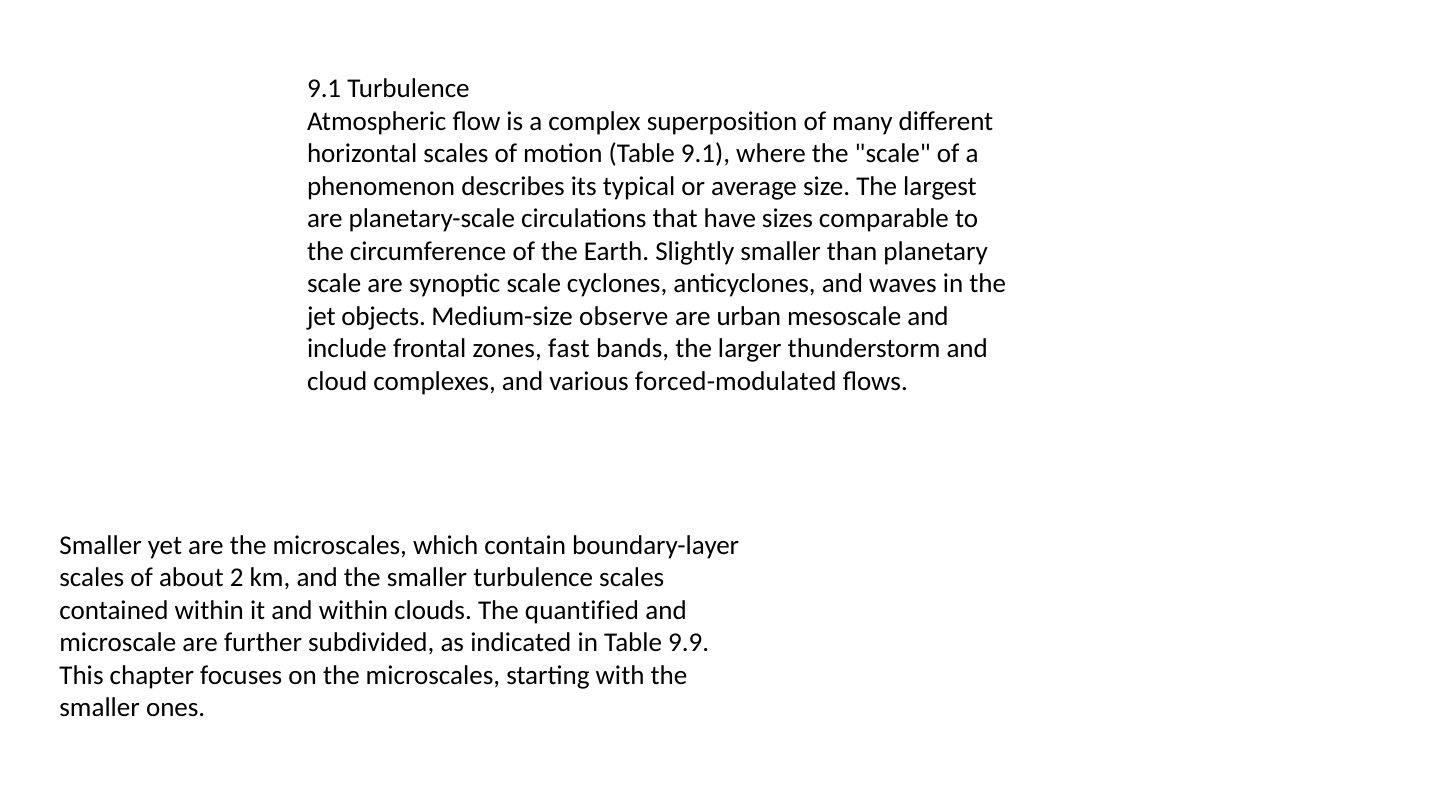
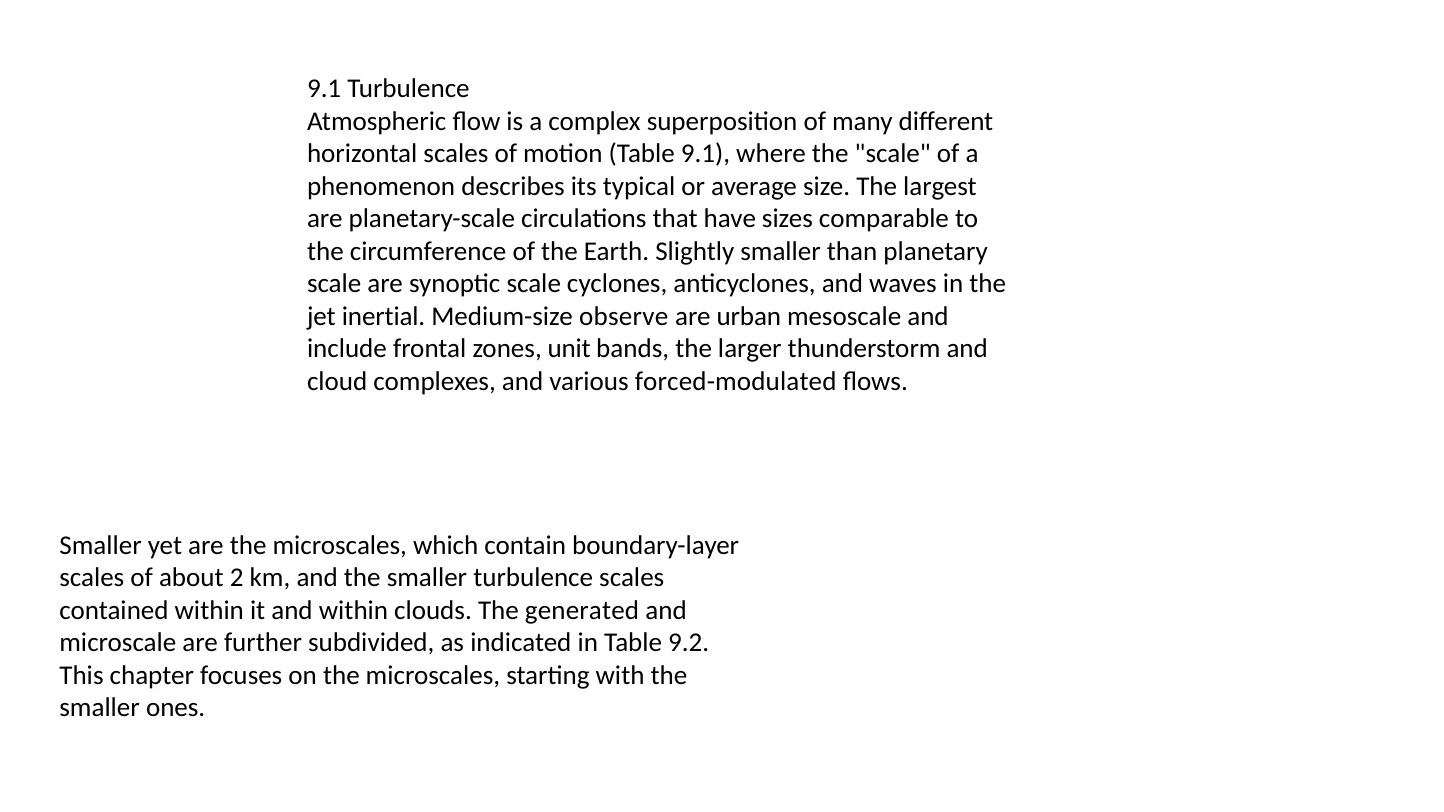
objects: objects -> inertial
fast: fast -> unit
quantified: quantified -> generated
9.9: 9.9 -> 9.2
